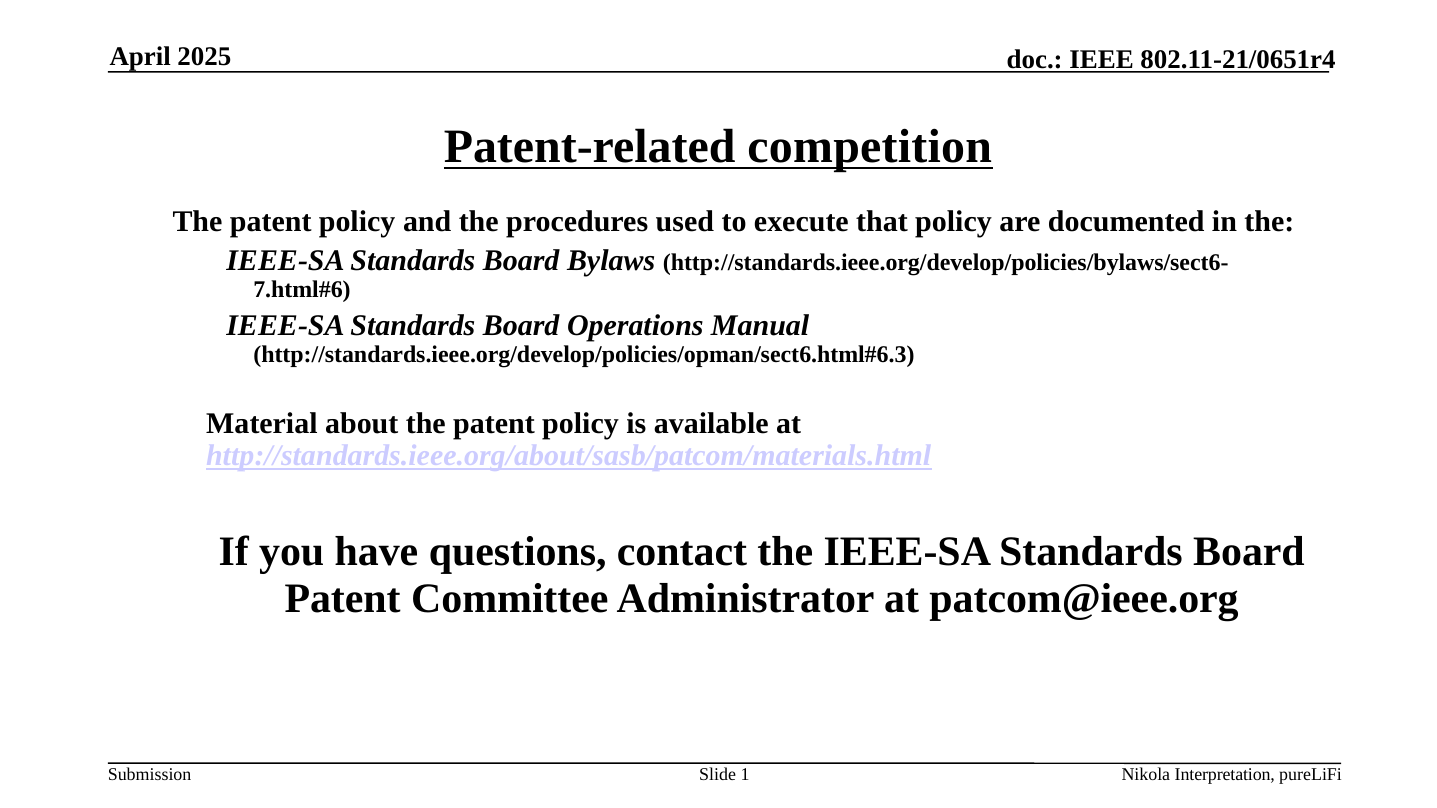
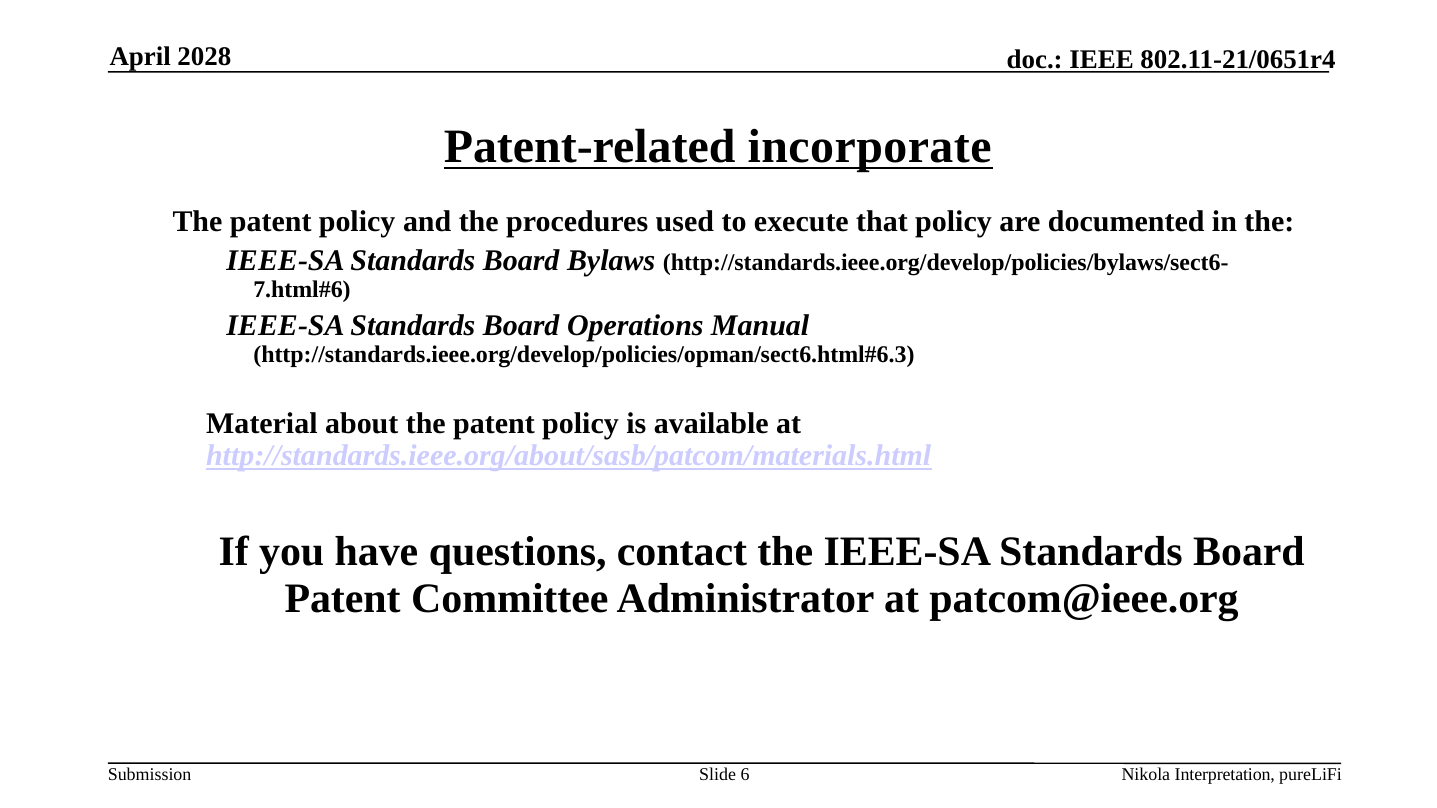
2025: 2025 -> 2028
competition: competition -> incorporate
1: 1 -> 6
